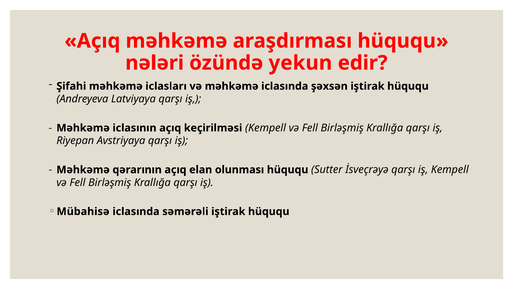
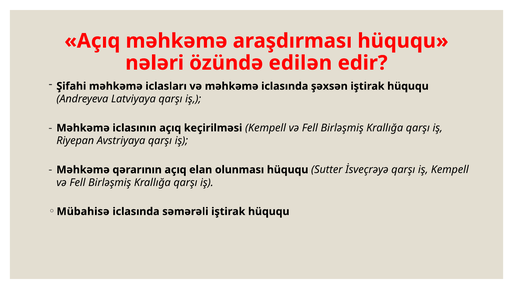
yekun: yekun -> edilən
